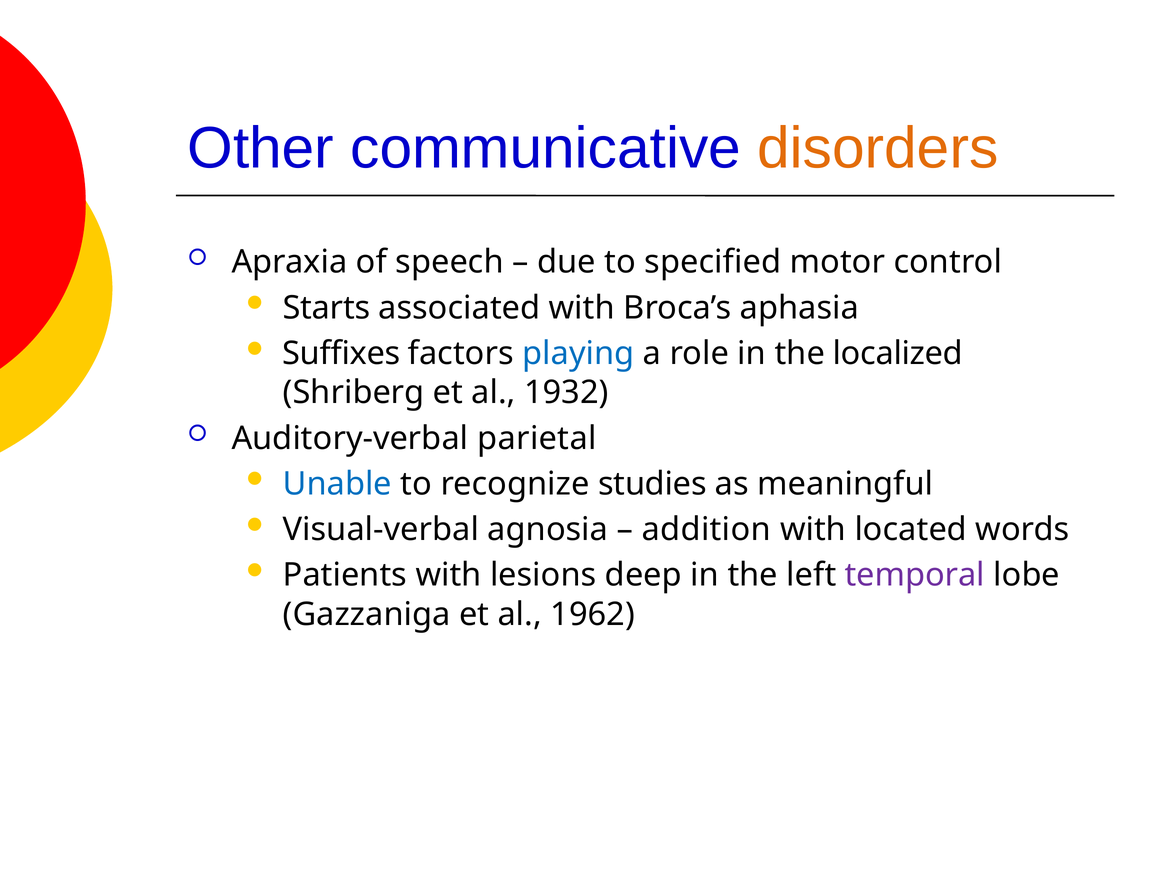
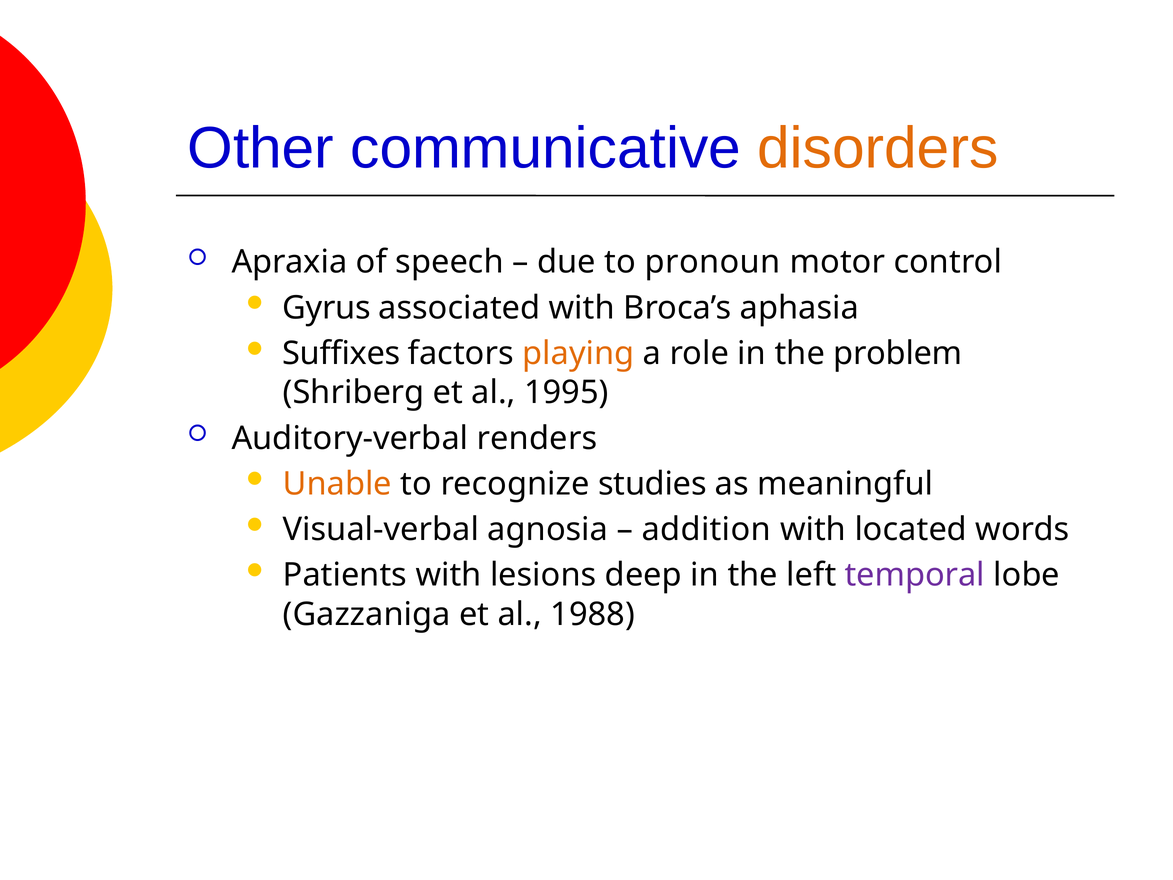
specified: specified -> pronoun
Starts: Starts -> Gyrus
playing colour: blue -> orange
localized: localized -> problem
1932: 1932 -> 1995
parietal: parietal -> renders
Unable colour: blue -> orange
1962: 1962 -> 1988
